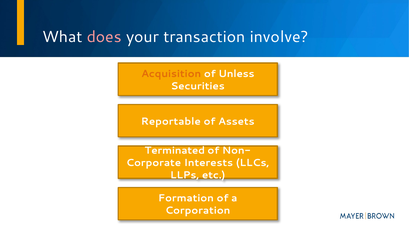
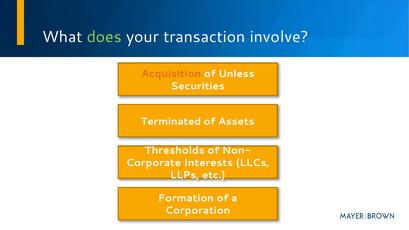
does colour: pink -> light green
Reportable: Reportable -> Terminated
Terminated: Terminated -> Thresholds
